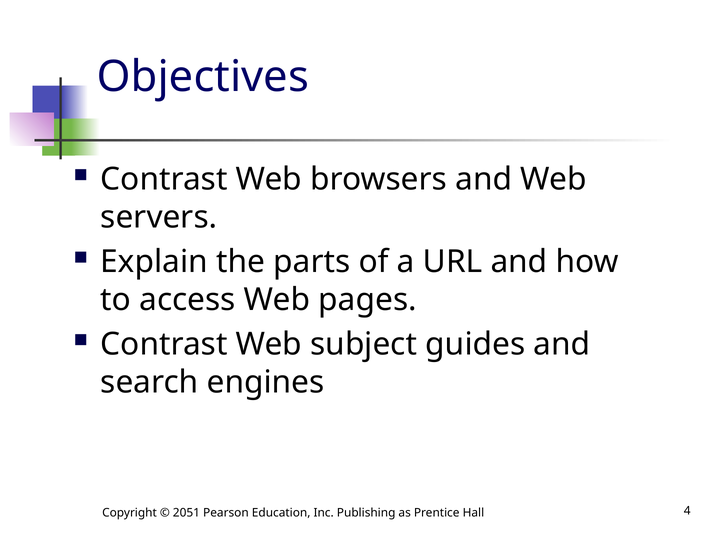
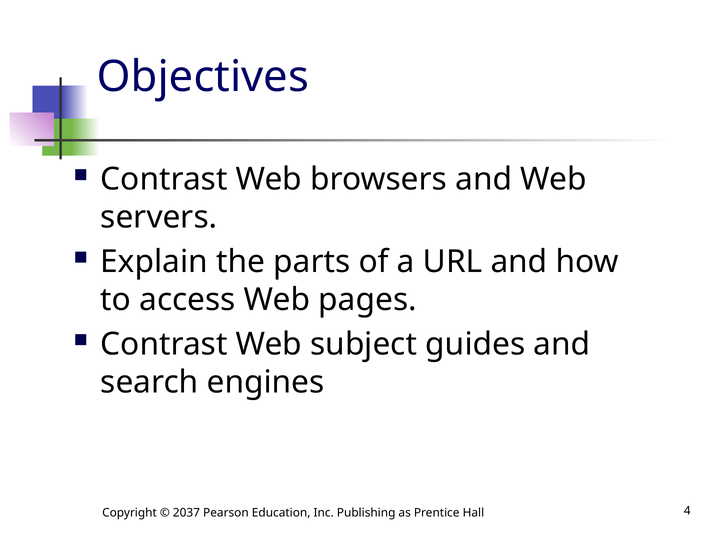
2051: 2051 -> 2037
